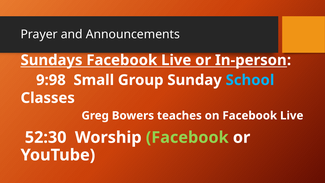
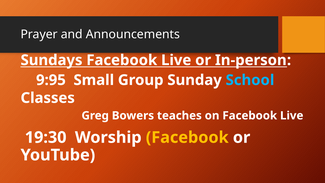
9:98: 9:98 -> 9:95
52:30: 52:30 -> 19:30
Facebook at (187, 137) colour: light green -> yellow
